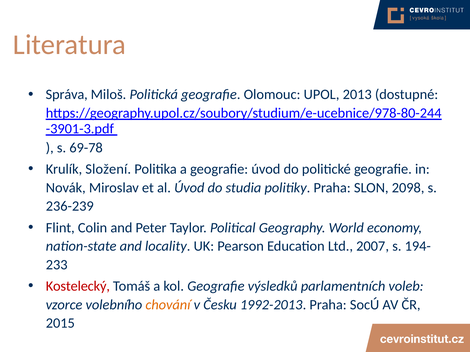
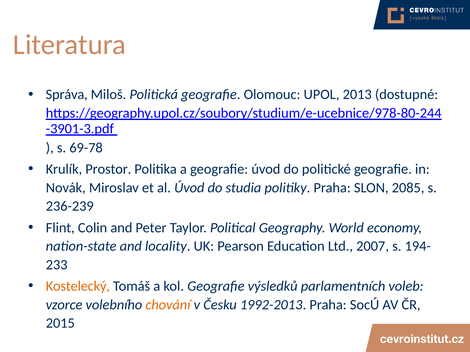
Složení: Složení -> Prostor
2098: 2098 -> 2085
Kostelecký colour: red -> orange
